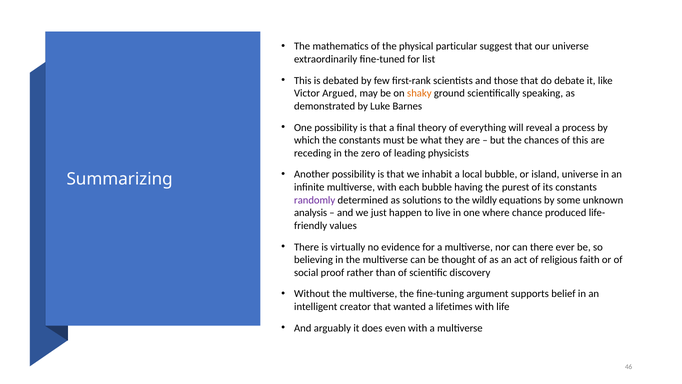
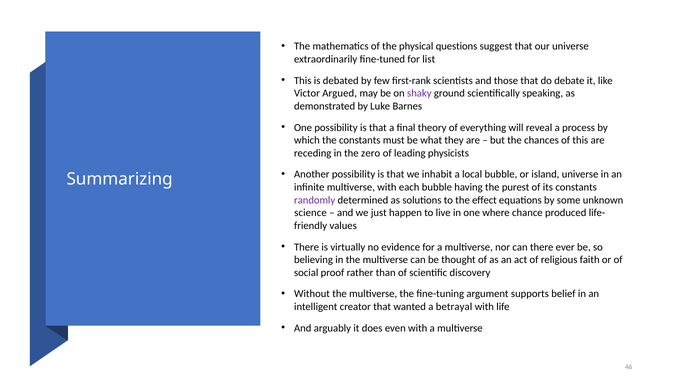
particular: particular -> questions
shaky colour: orange -> purple
wildly: wildly -> effect
analysis: analysis -> science
lifetimes: lifetimes -> betrayal
